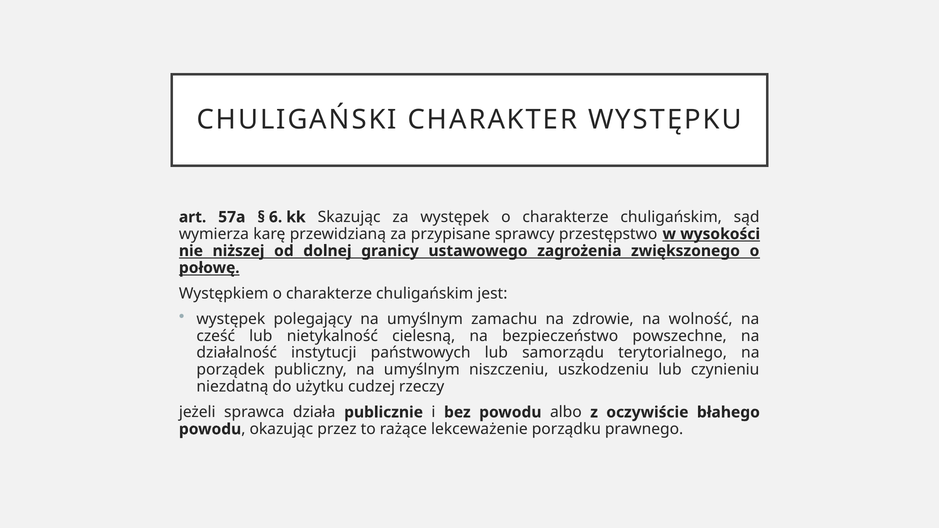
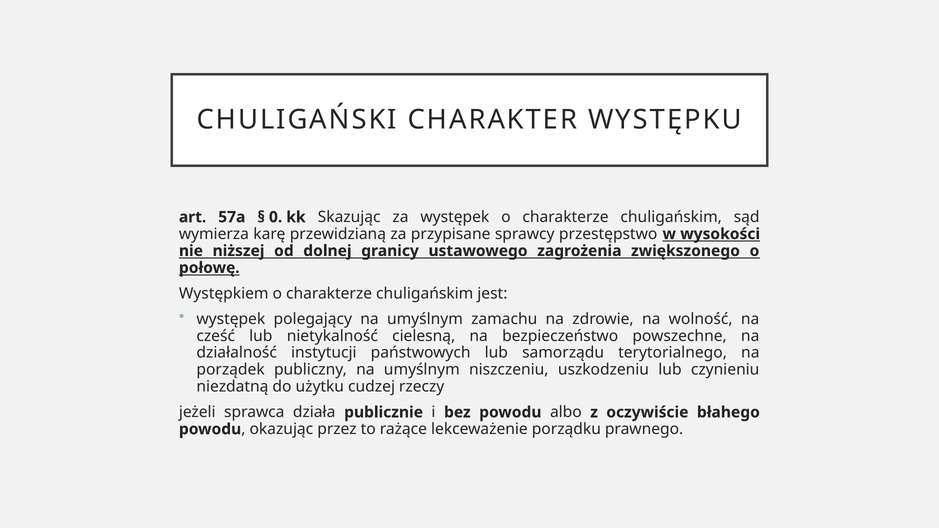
6: 6 -> 0
